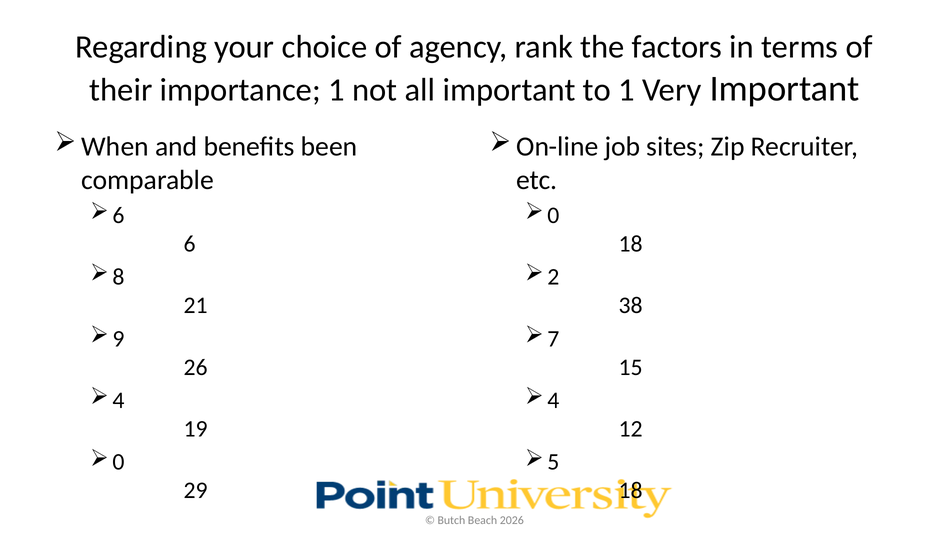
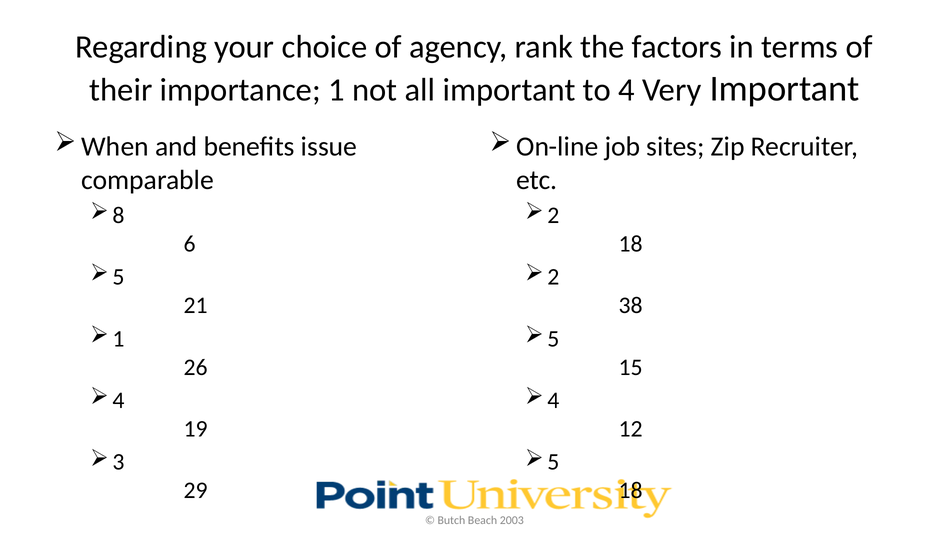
to 1: 1 -> 4
been: been -> issue
6 at (118, 215): 6 -> 8
0 at (553, 215): 0 -> 2
8 at (118, 277): 8 -> 5
9 at (118, 339): 9 -> 1
7 at (553, 339): 7 -> 5
0 at (118, 462): 0 -> 3
2026: 2026 -> 2003
